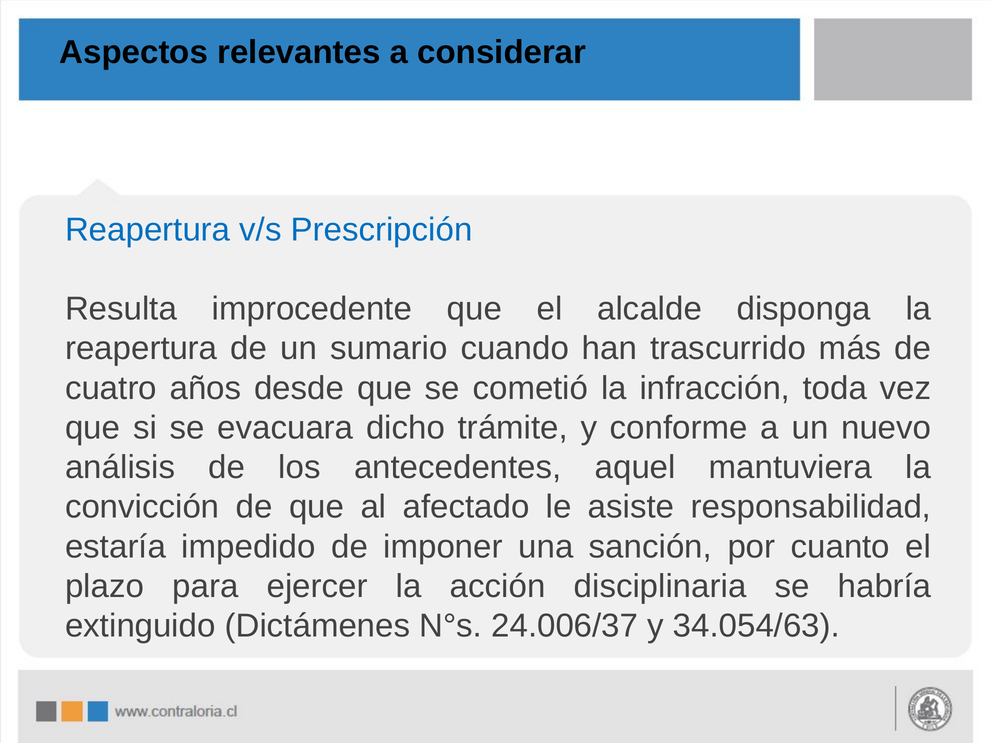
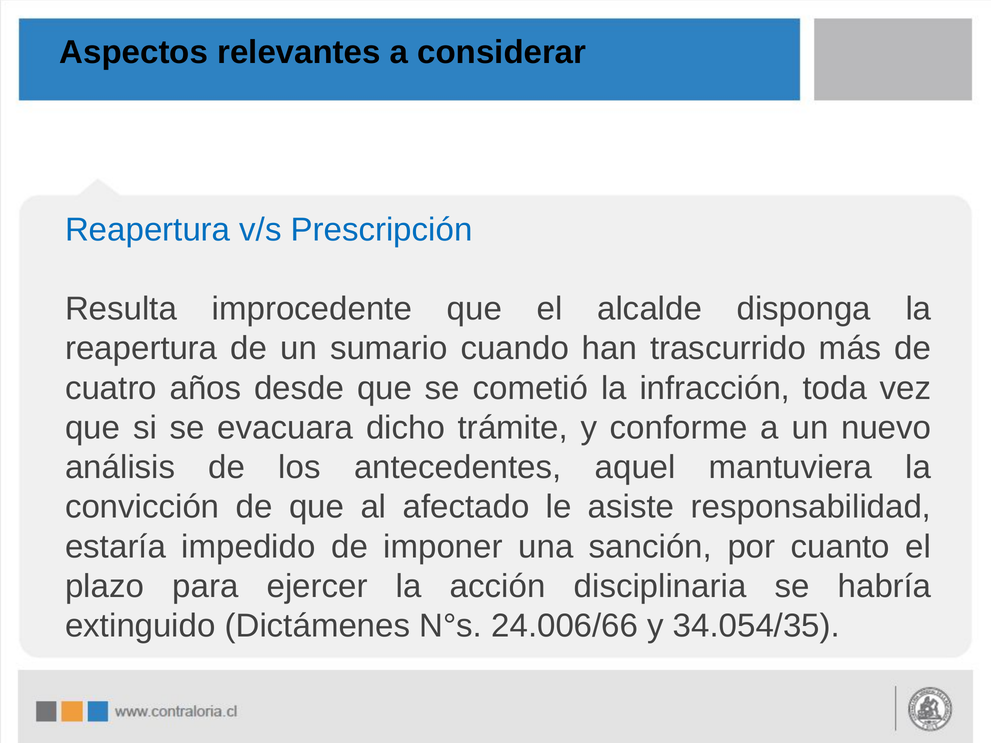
24.006/37: 24.006/37 -> 24.006/66
34.054/63: 34.054/63 -> 34.054/35
